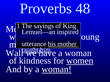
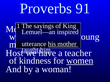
48: 48 -> 91
Wall: Wall -> Host
woman at (78, 53): woman -> teacher
woman at (57, 70) underline: present -> none
